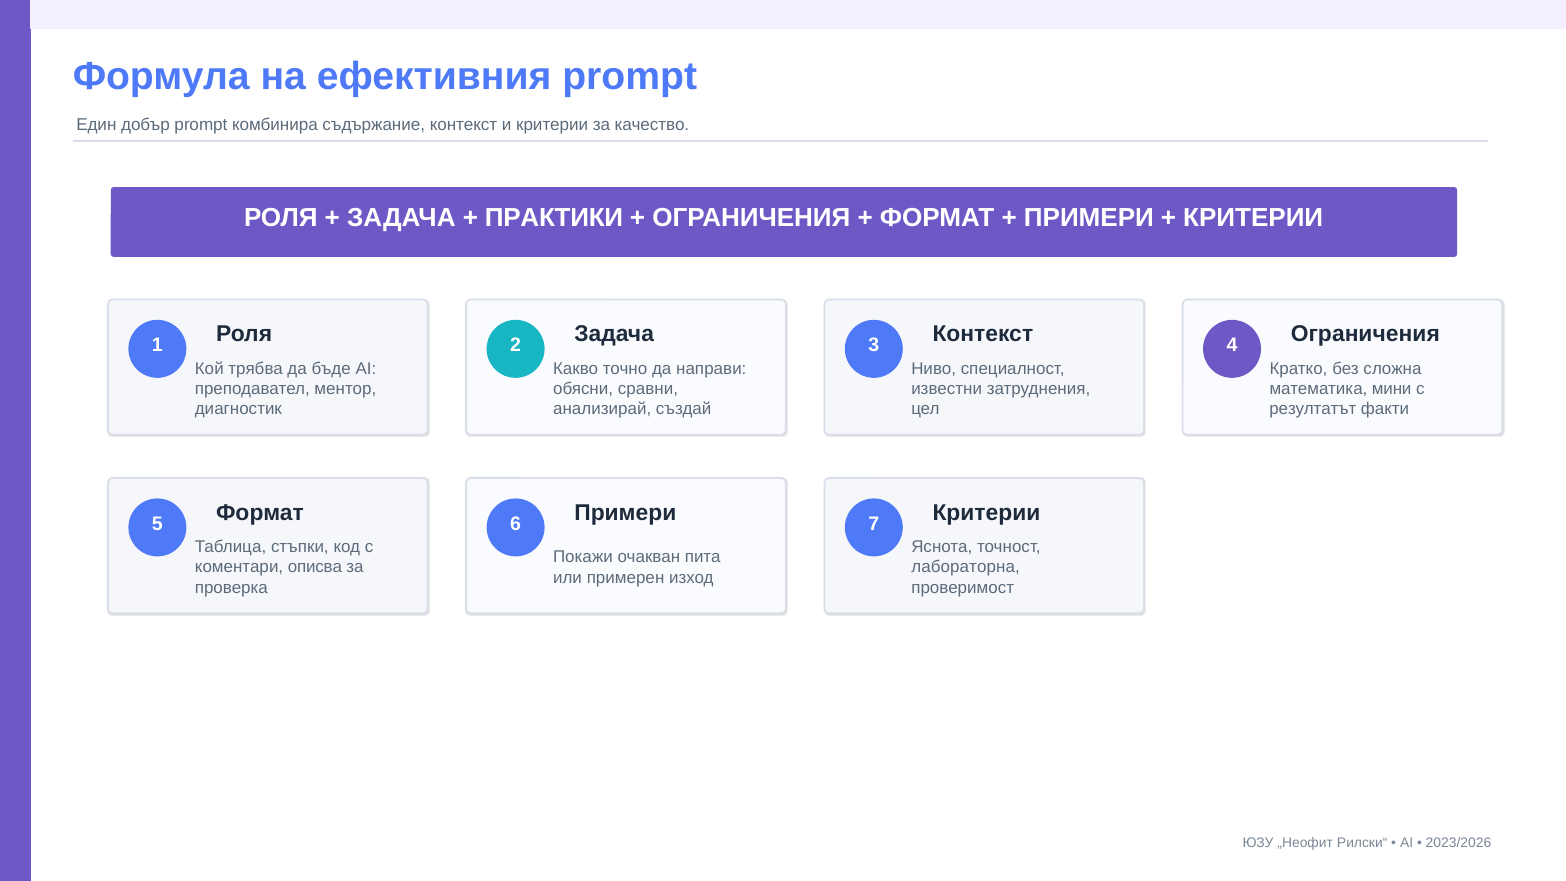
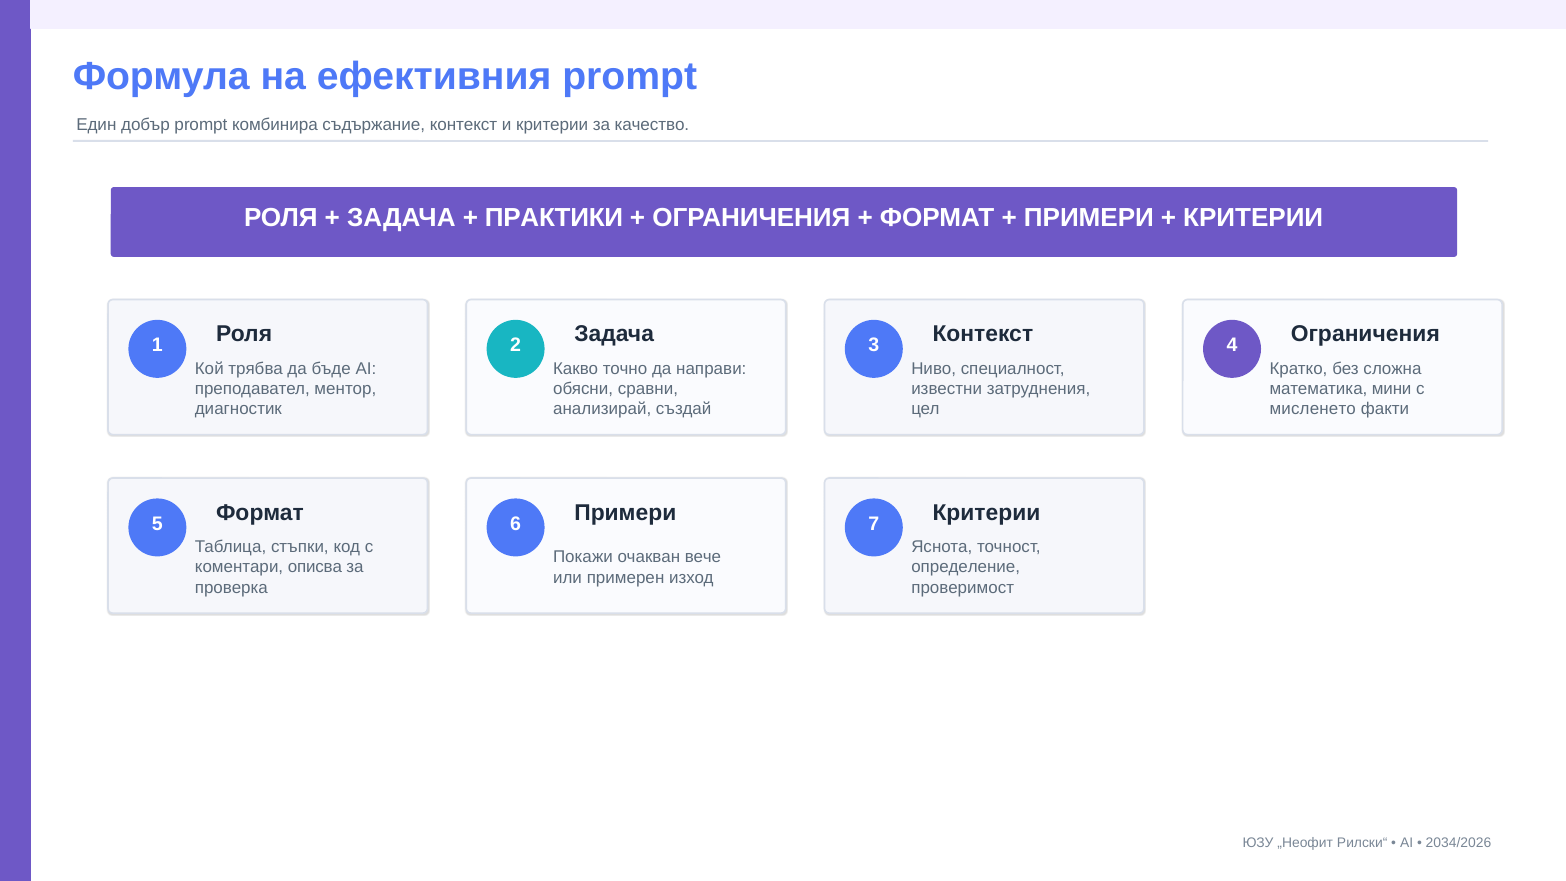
резултатът: резултатът -> мисленето
пита: пита -> вече
лабораторна: лабораторна -> определение
2023/2026: 2023/2026 -> 2034/2026
